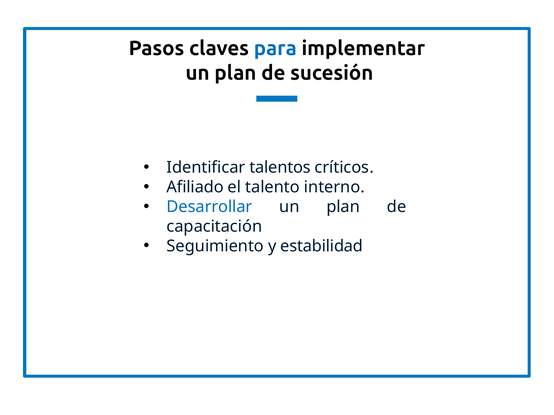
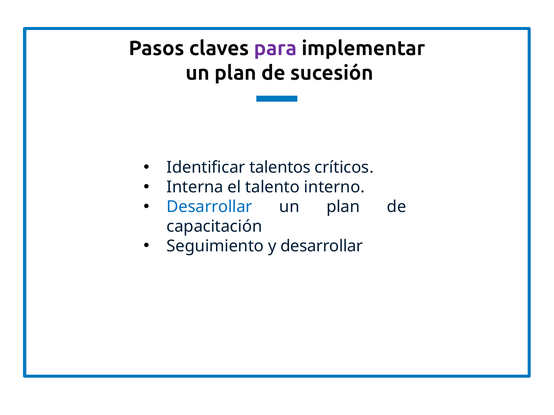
para colour: blue -> purple
Afiliado: Afiliado -> Interna
y estabilidad: estabilidad -> desarrollar
